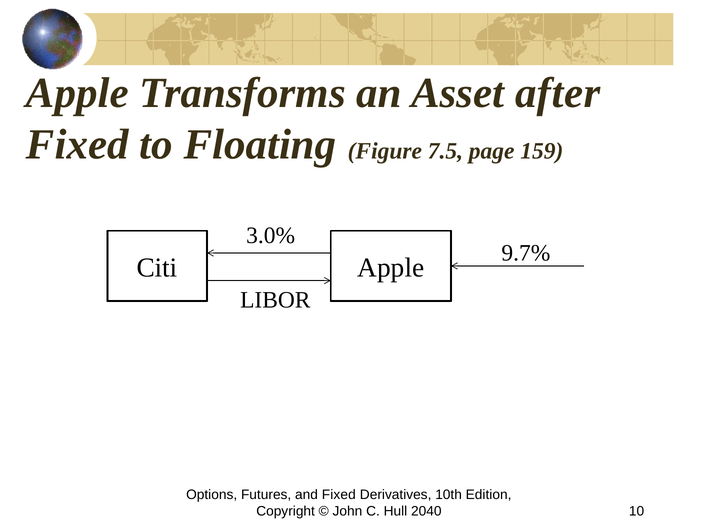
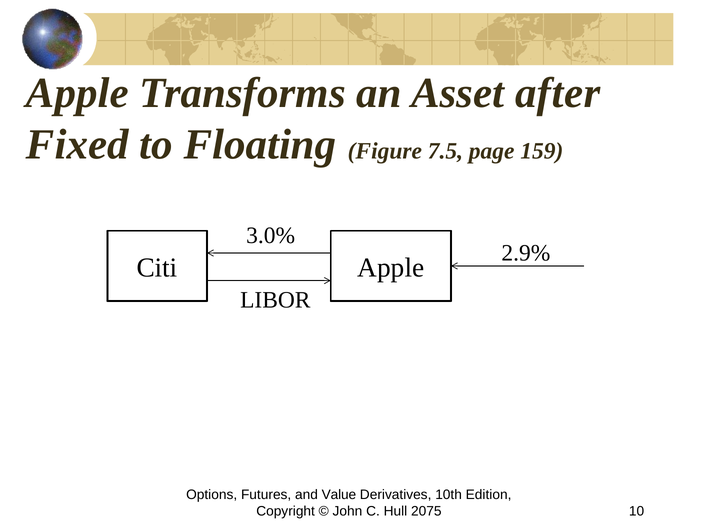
9.7%: 9.7% -> 2.9%
and Fixed: Fixed -> Value
2040: 2040 -> 2075
